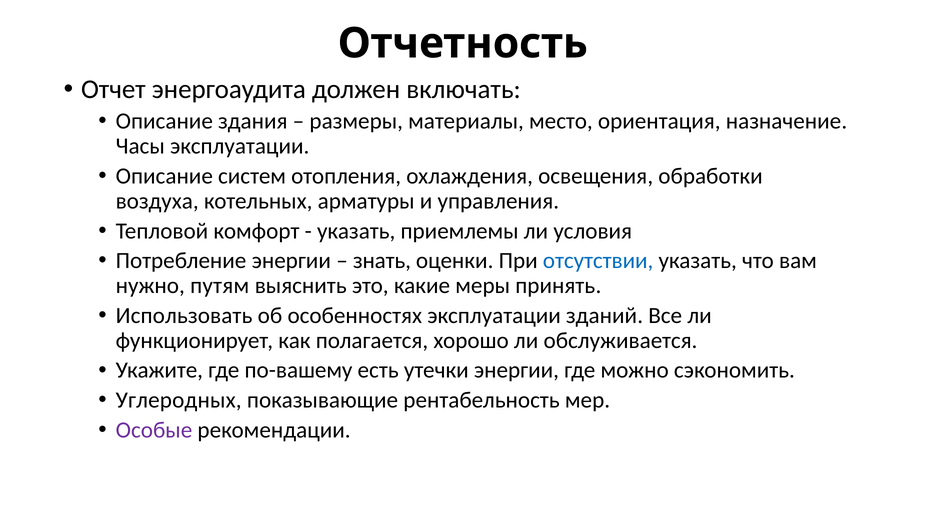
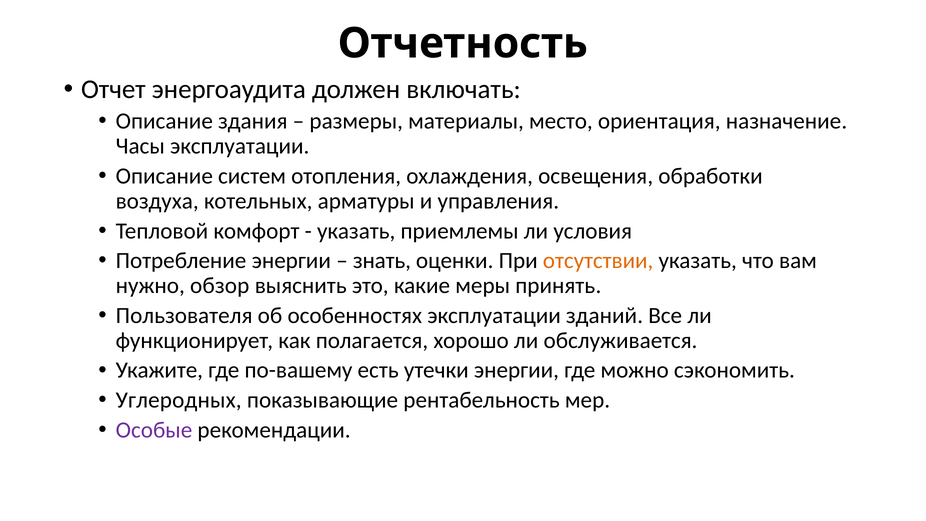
отсутствии colour: blue -> orange
путям: путям -> обзор
Использовать: Использовать -> Пользователя
